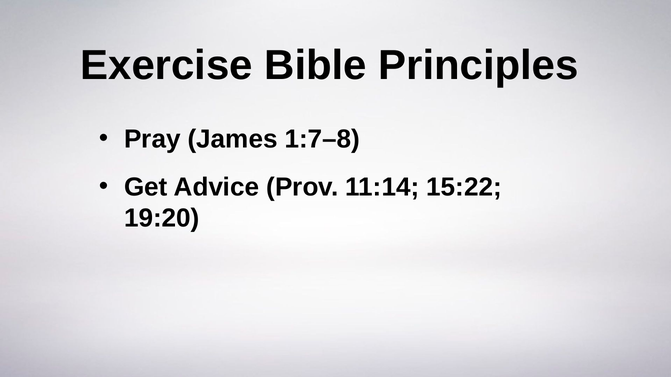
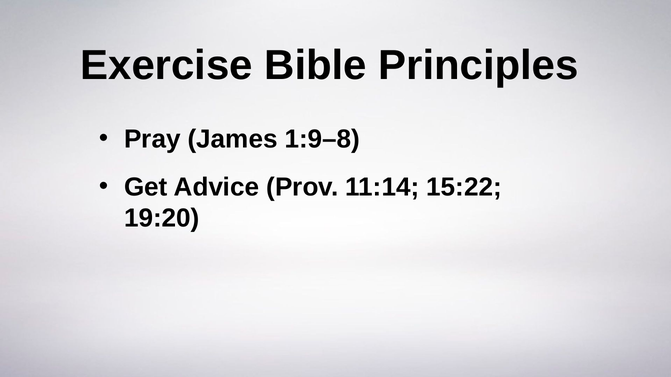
1:7–8: 1:7–8 -> 1:9–8
